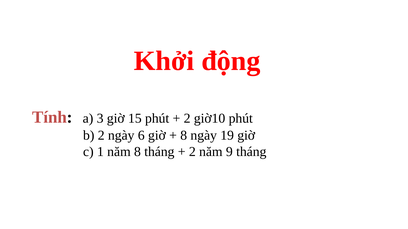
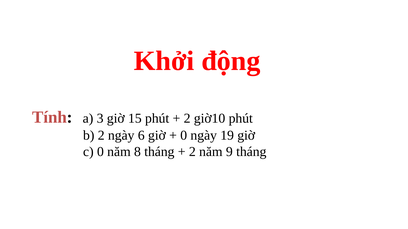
8 at (184, 136): 8 -> 0
c 1: 1 -> 0
